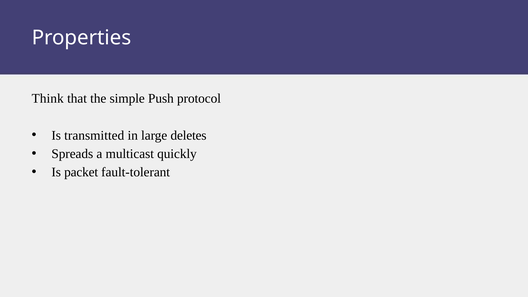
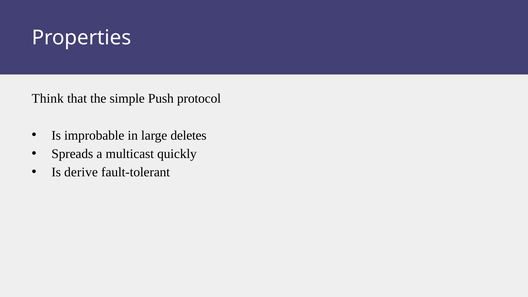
transmitted: transmitted -> improbable
packet: packet -> derive
